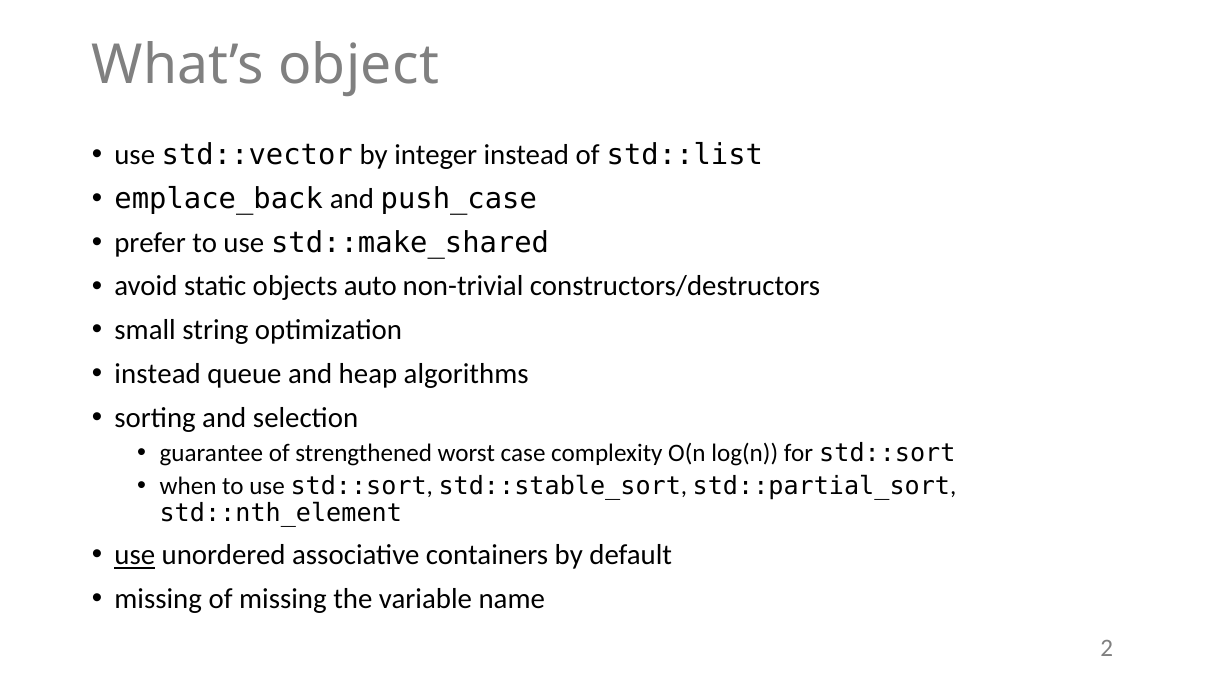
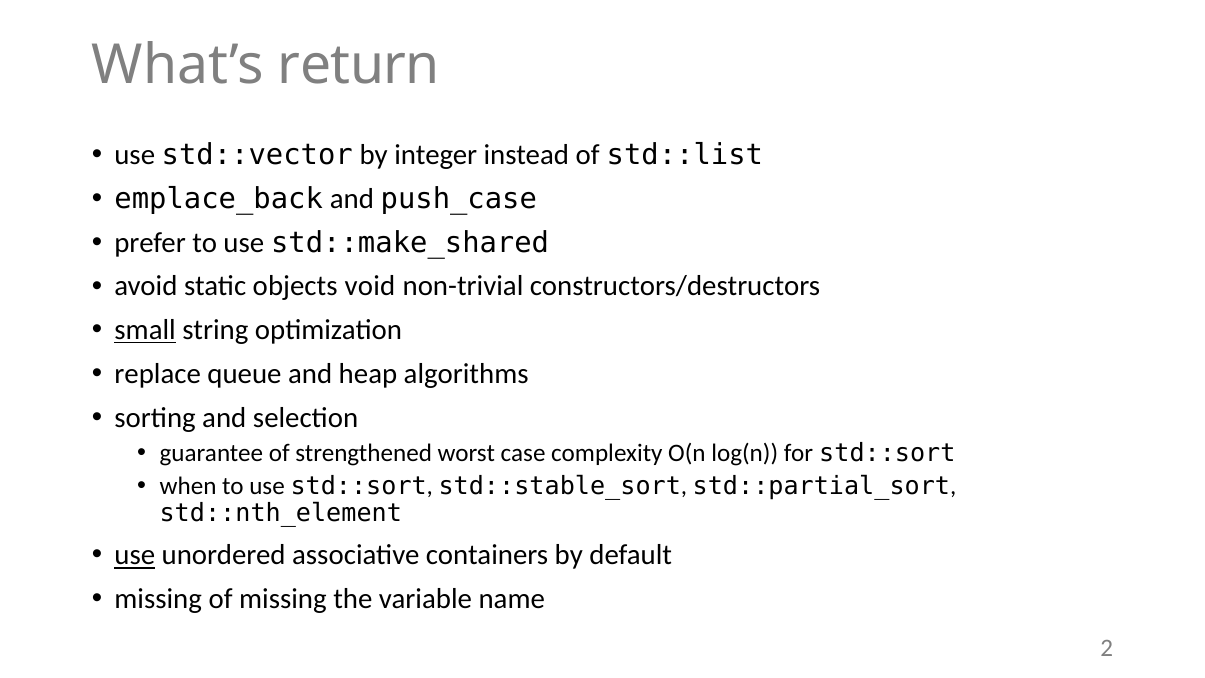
object: object -> return
auto: auto -> void
small underline: none -> present
instead at (158, 374): instead -> replace
